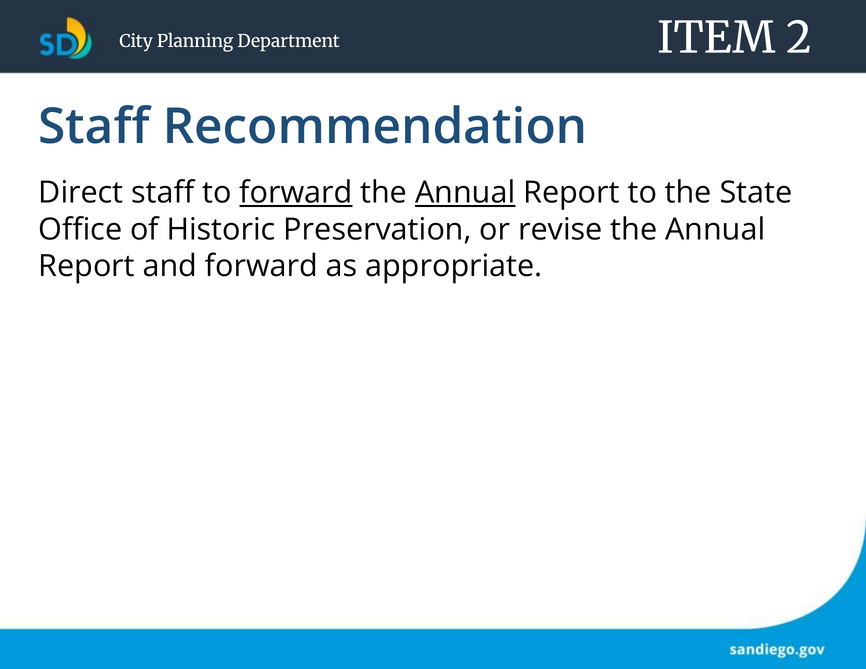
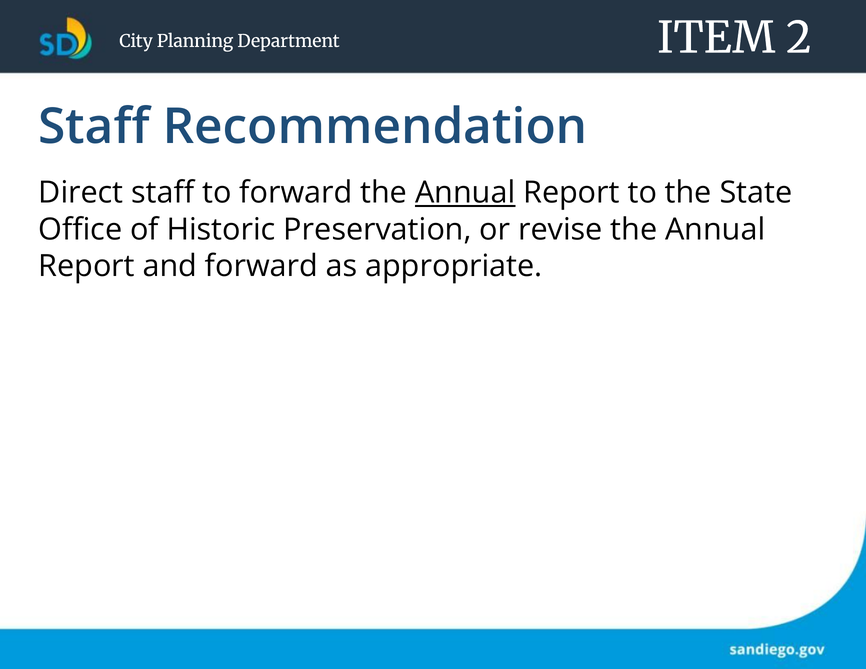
forward at (296, 193) underline: present -> none
